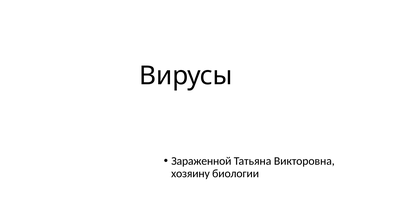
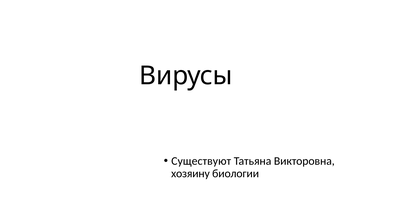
Зараженной: Зараженной -> Существуют
